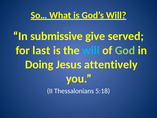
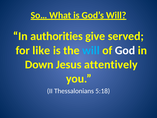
submissive: submissive -> authorities
last: last -> like
God colour: light green -> white
Doing: Doing -> Down
